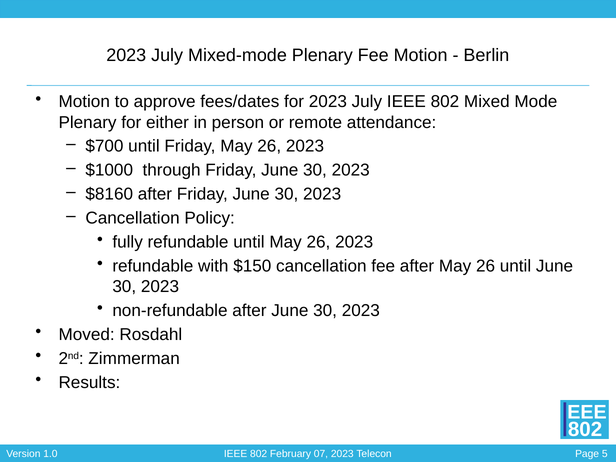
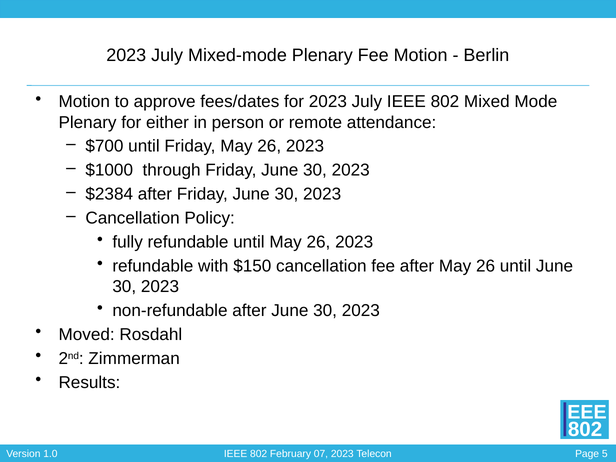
$8160: $8160 -> $2384
